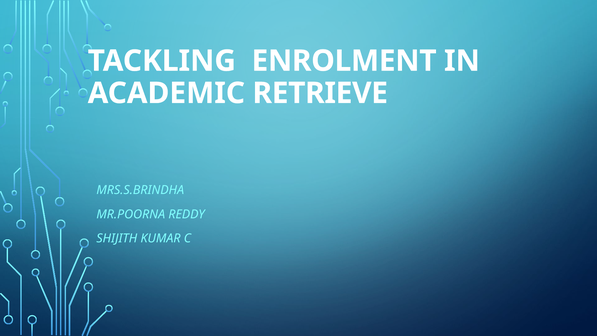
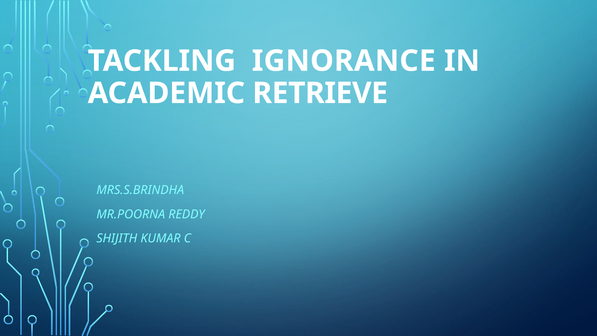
ENROLMENT: ENROLMENT -> IGNORANCE
